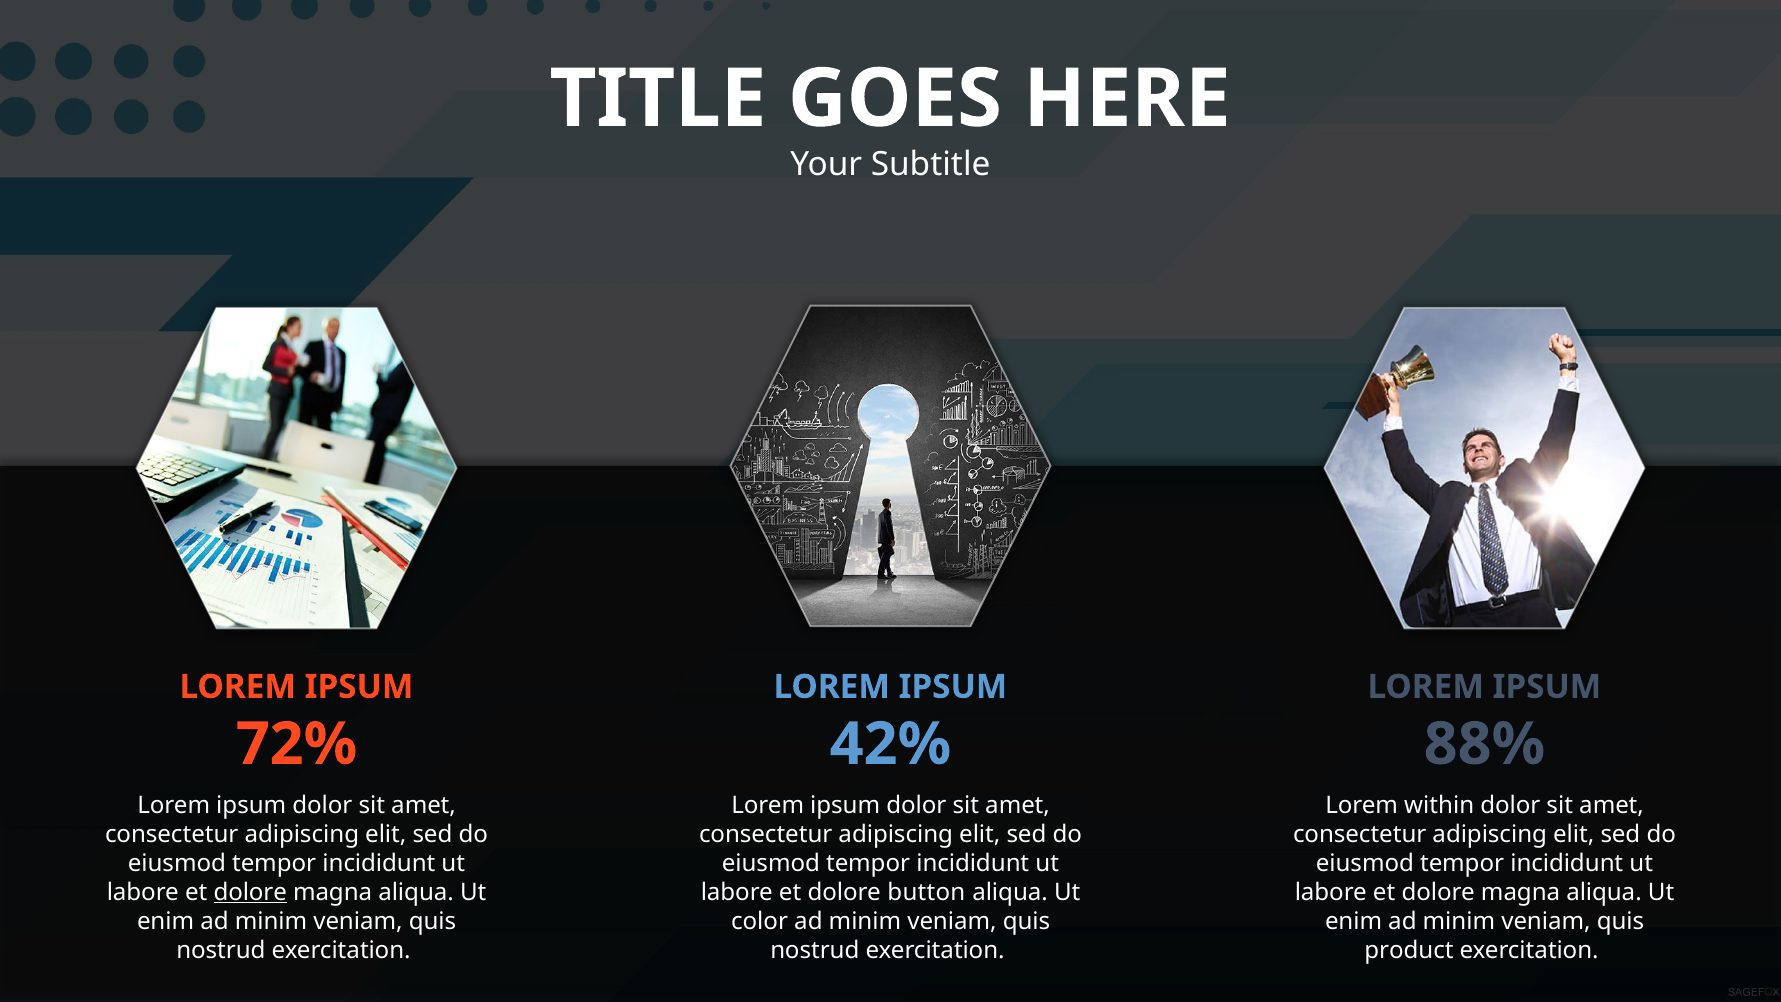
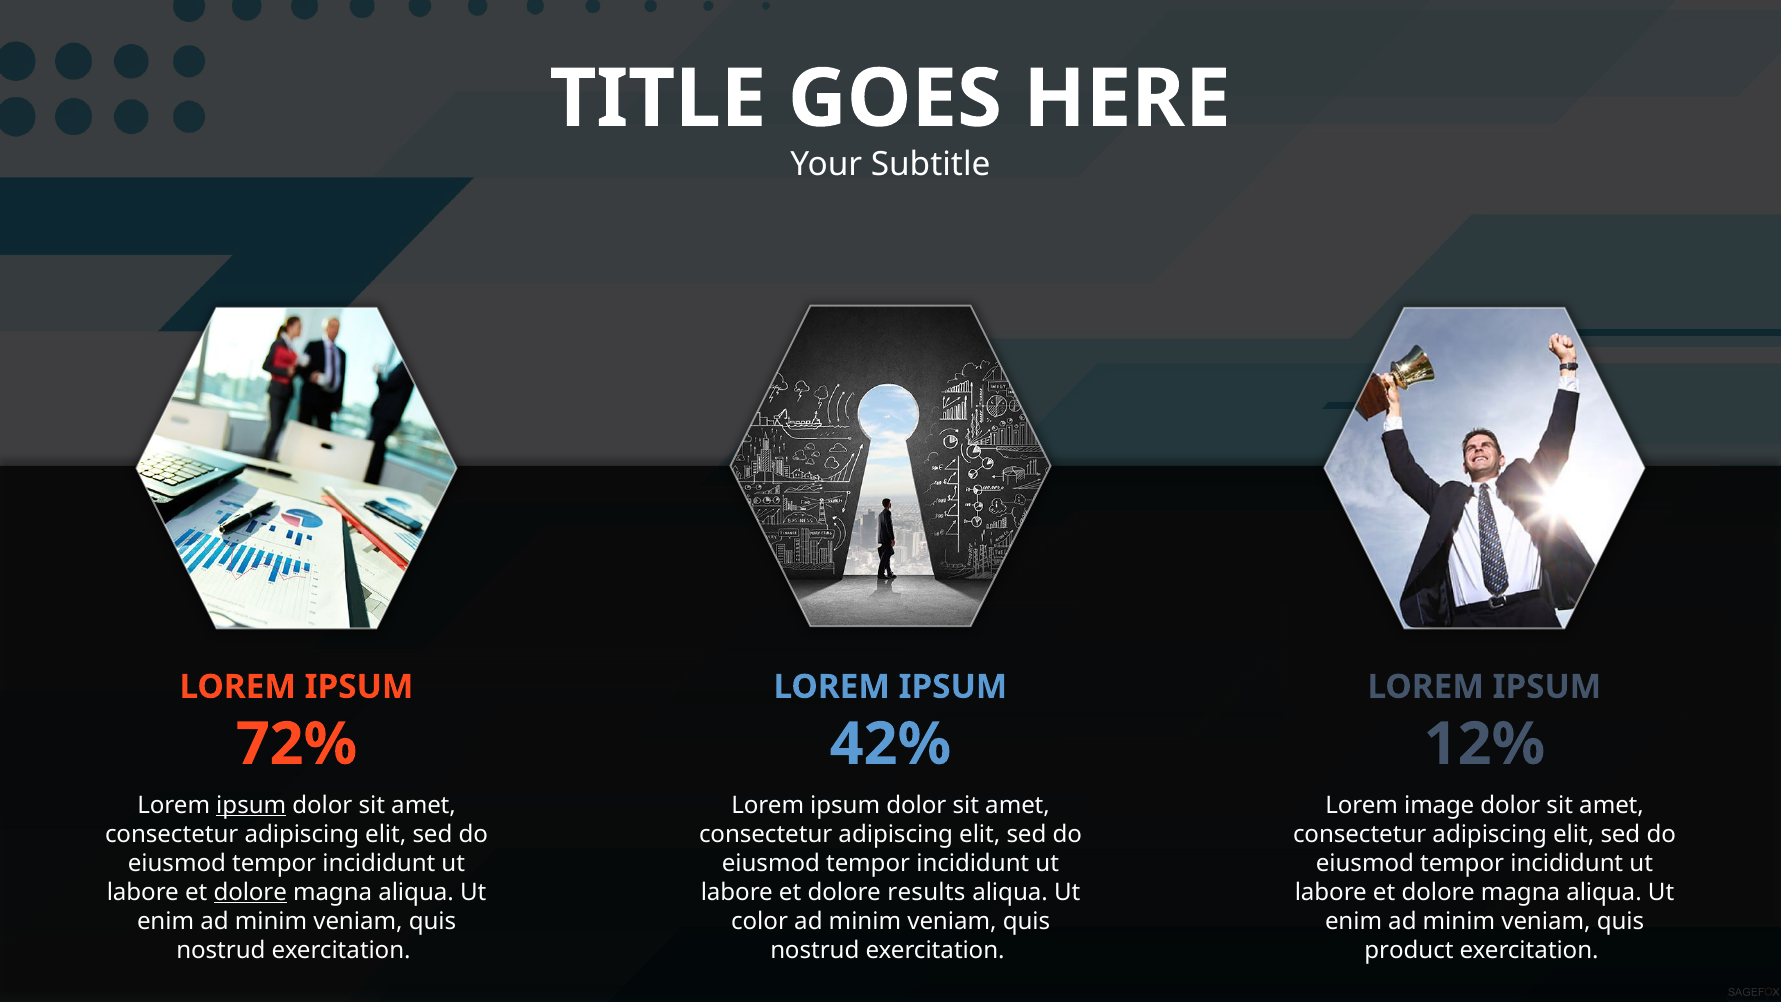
88%: 88% -> 12%
ipsum at (251, 805) underline: none -> present
within: within -> image
button: button -> results
